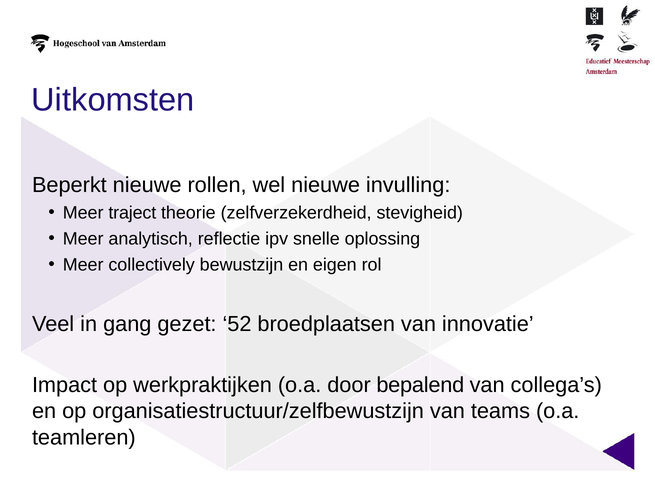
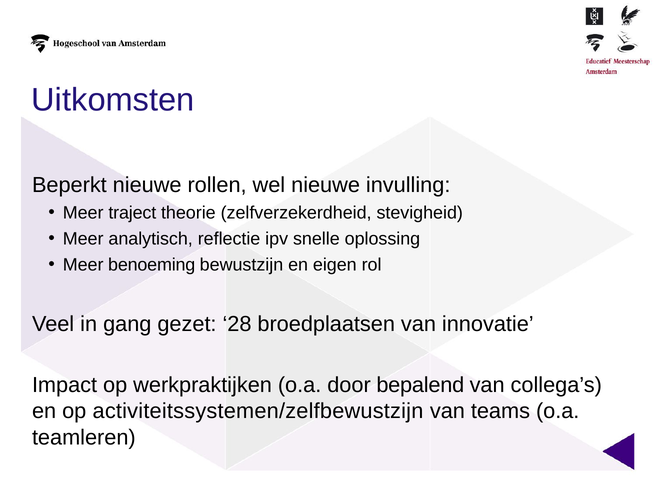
collectively: collectively -> benoeming
52: 52 -> 28
organisatiestructuur/zelfbewustzijn: organisatiestructuur/zelfbewustzijn -> activiteitssystemen/zelfbewustzijn
